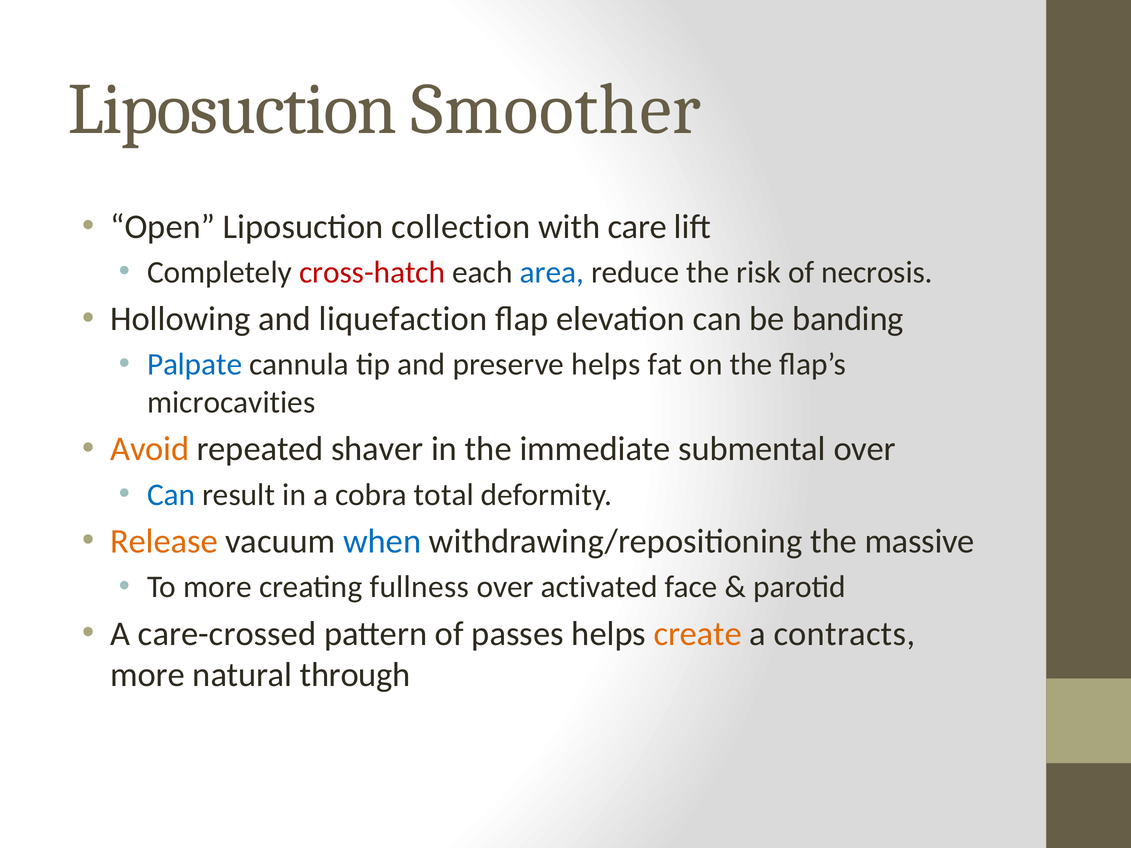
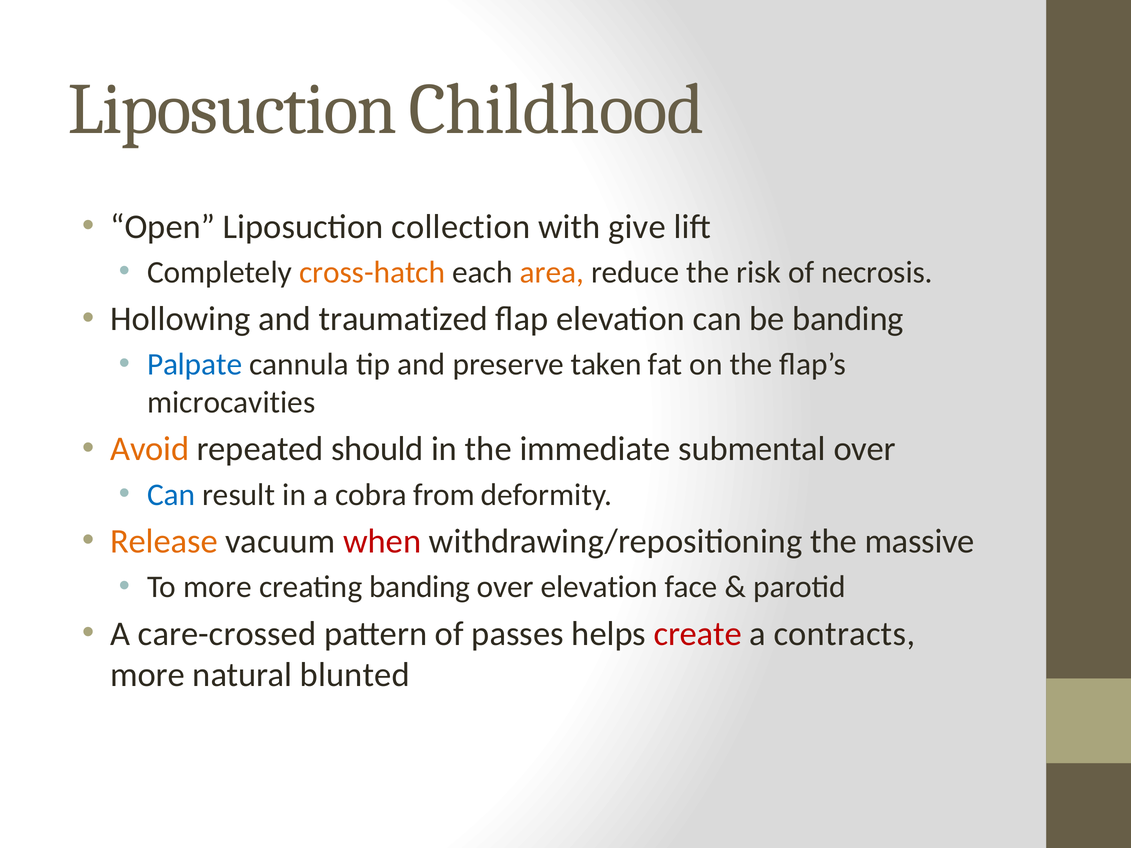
Smoother: Smoother -> Childhood
care: care -> give
cross-hatch colour: red -> orange
area colour: blue -> orange
liquefaction: liquefaction -> traumatized
preserve helps: helps -> taken
shaver: shaver -> should
total: total -> from
when colour: blue -> red
creating fullness: fullness -> banding
over activated: activated -> elevation
create colour: orange -> red
through: through -> blunted
